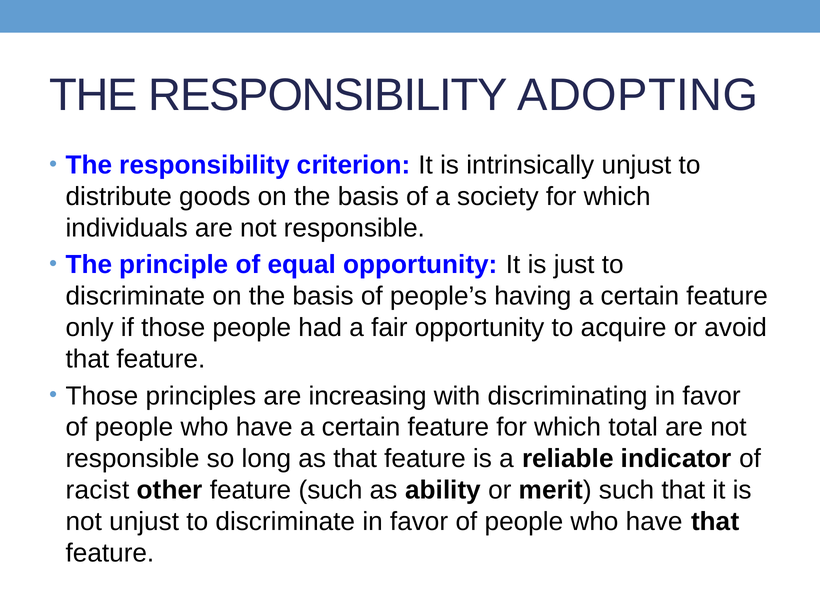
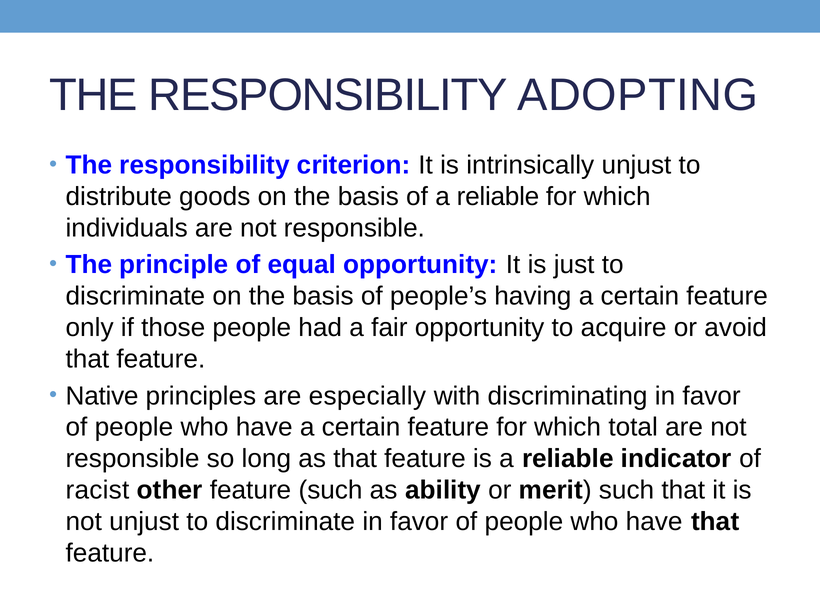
of a society: society -> reliable
Those at (102, 396): Those -> Native
increasing: increasing -> especially
